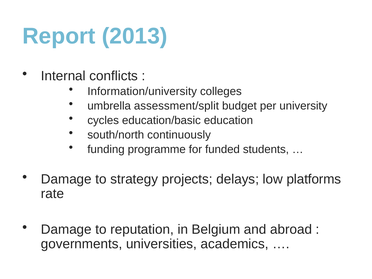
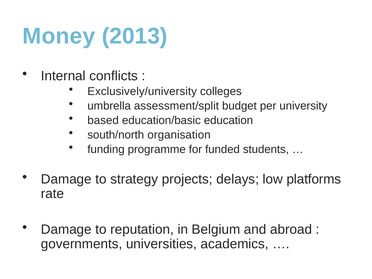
Report: Report -> Money
Information/university: Information/university -> Exclusively/university
cycles: cycles -> based
continuously: continuously -> organisation
